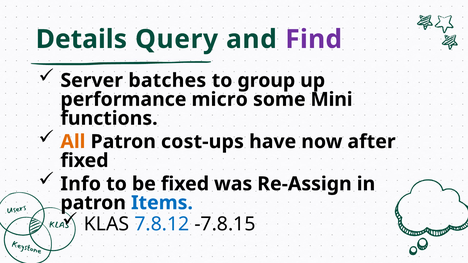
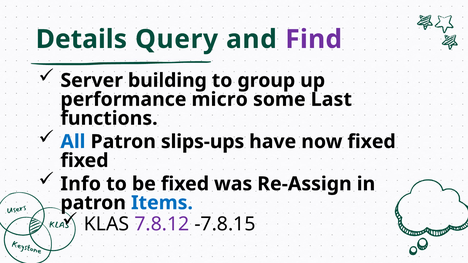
batches: batches -> building
Mini: Mini -> Last
All colour: orange -> blue
cost-ups: cost-ups -> slips-ups
now after: after -> fixed
7.8.12 colour: blue -> purple
